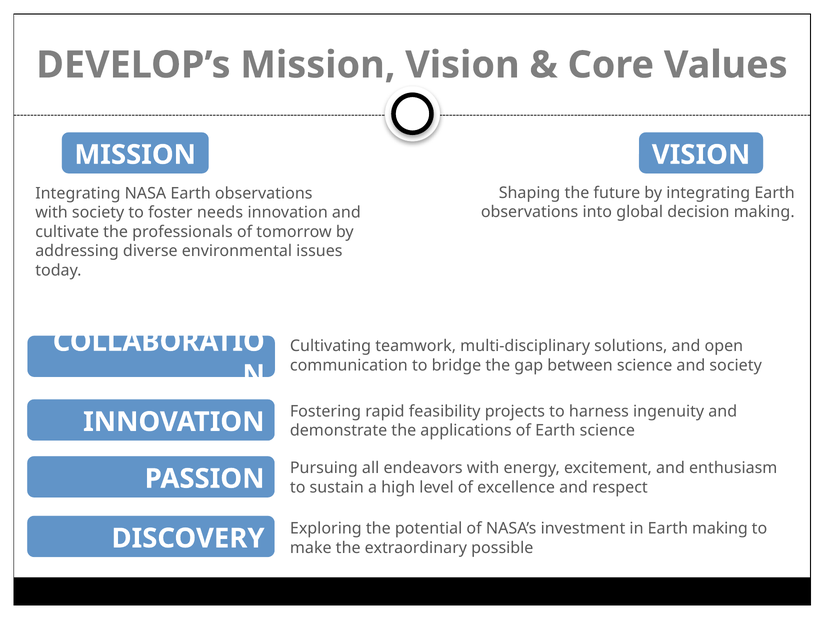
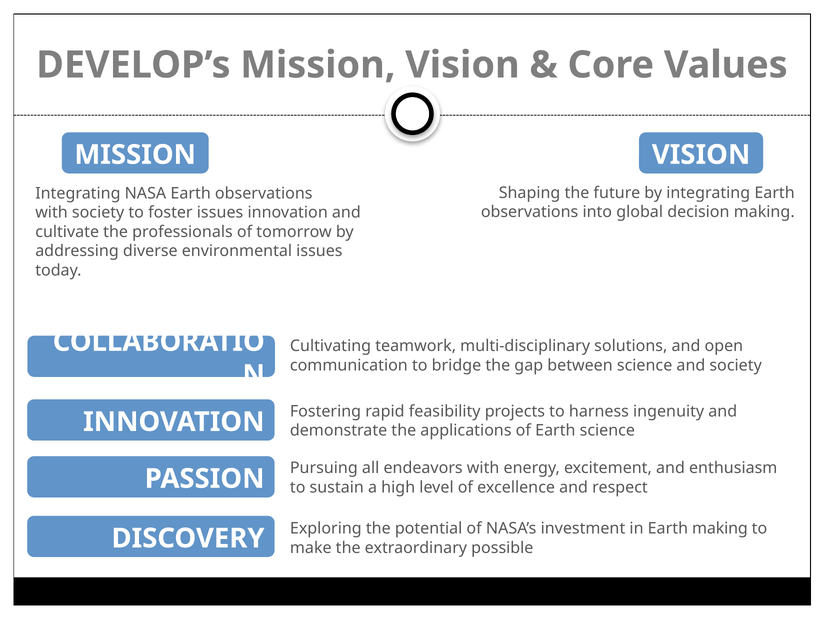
foster needs: needs -> issues
